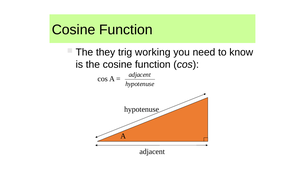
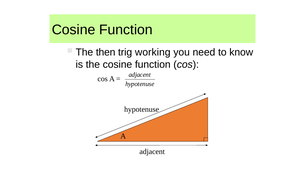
they: they -> then
